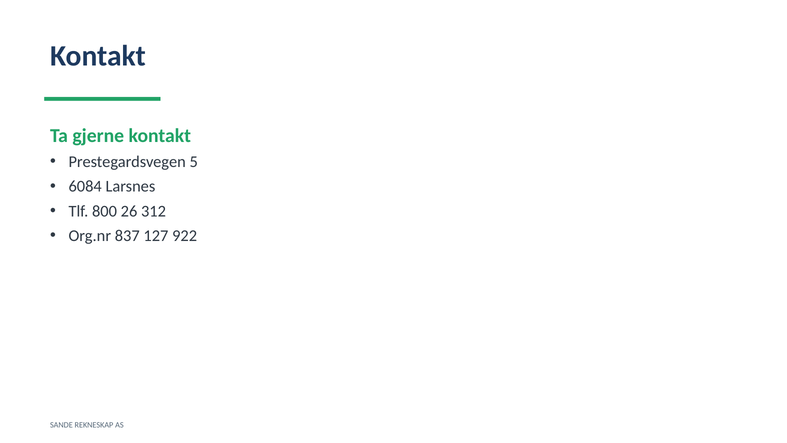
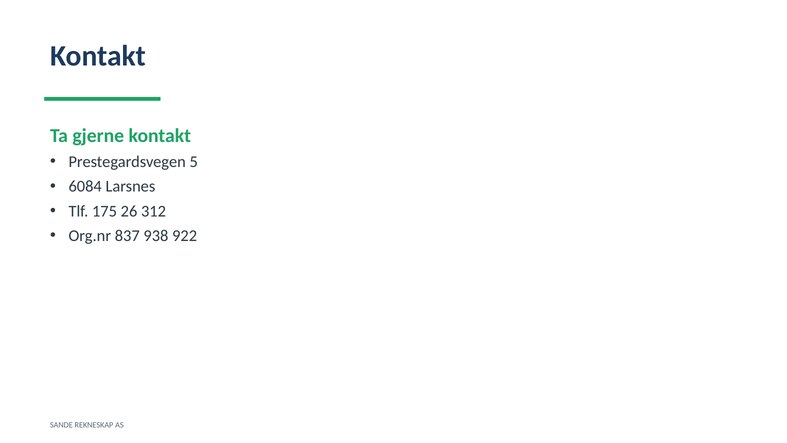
800: 800 -> 175
127: 127 -> 938
